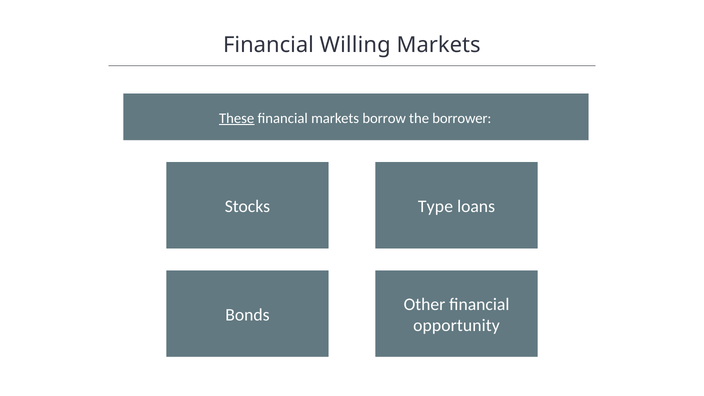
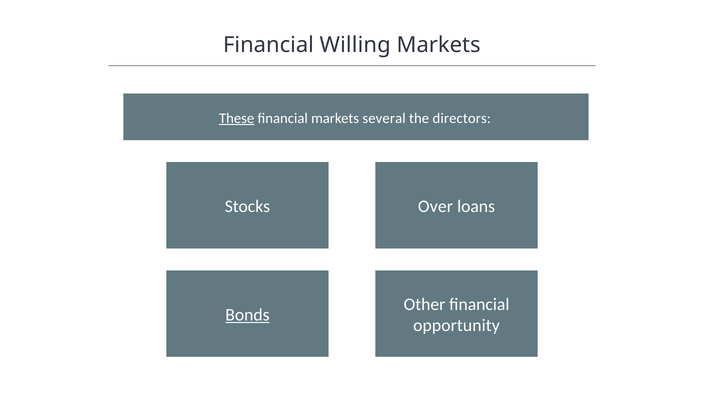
borrow: borrow -> several
borrower: borrower -> directors
Type: Type -> Over
Bonds underline: none -> present
